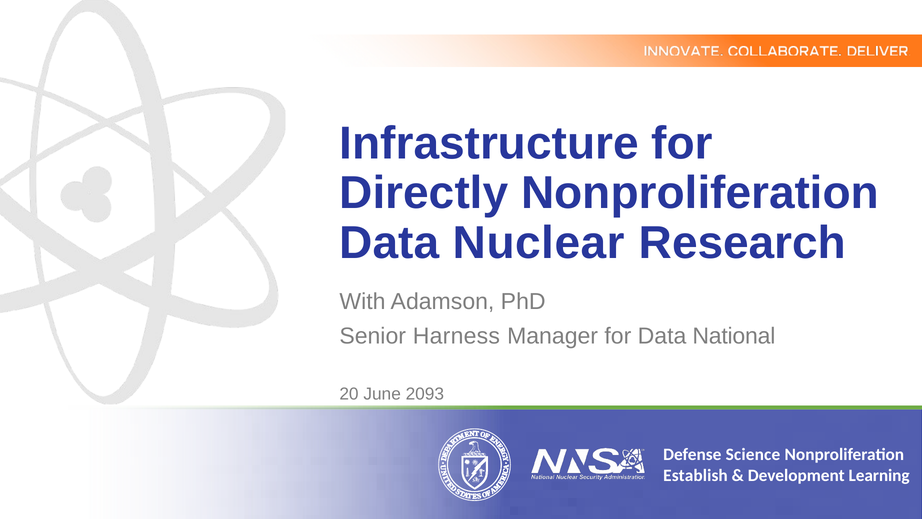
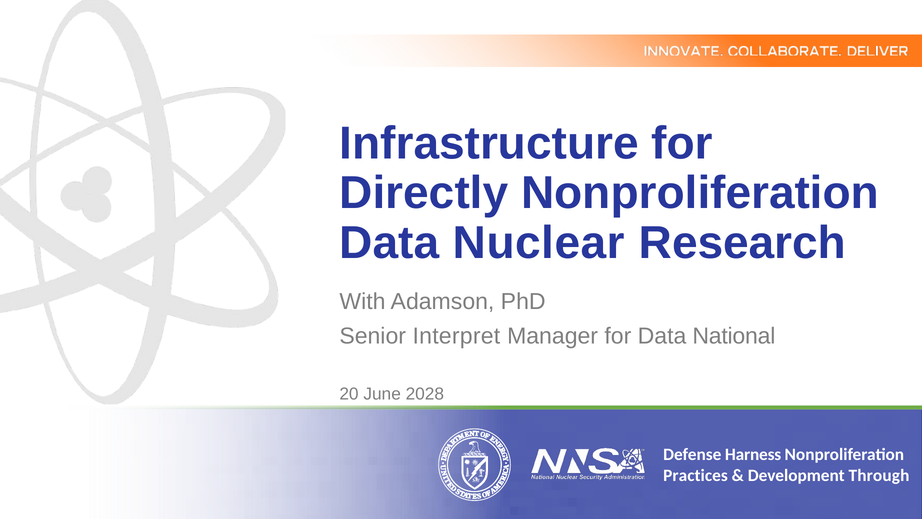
Harness: Harness -> Interpret
2093: 2093 -> 2028
Science: Science -> Harness
Establish: Establish -> Practices
Learning: Learning -> Through
